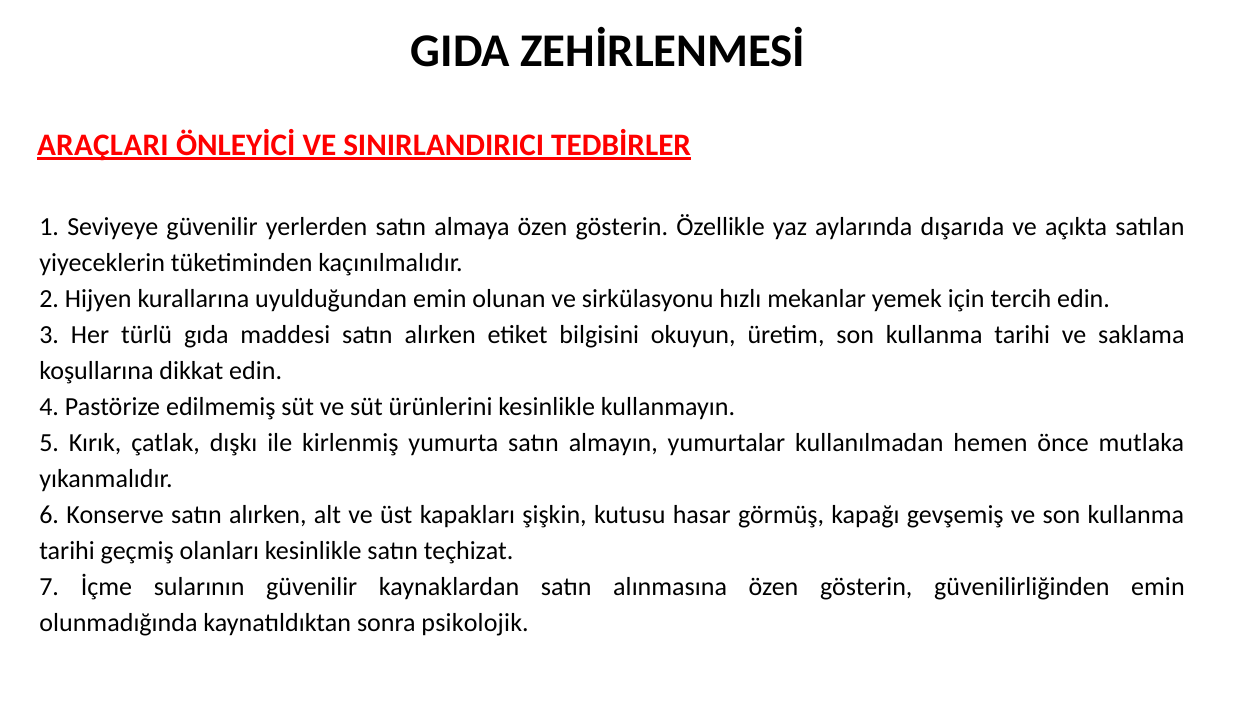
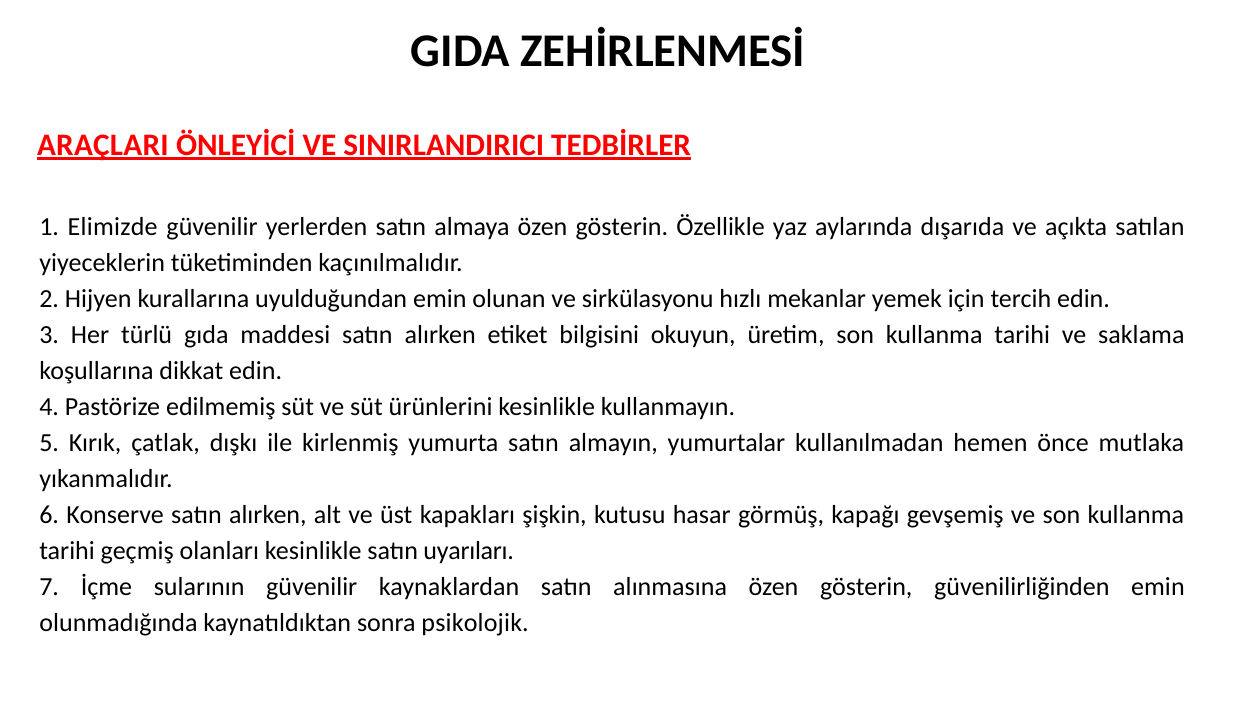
Seviyeye: Seviyeye -> Elimizde
teçhizat: teçhizat -> uyarıları
